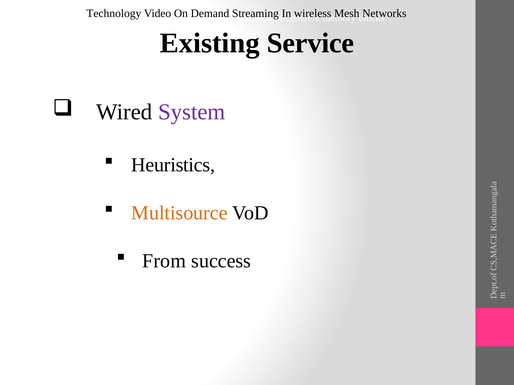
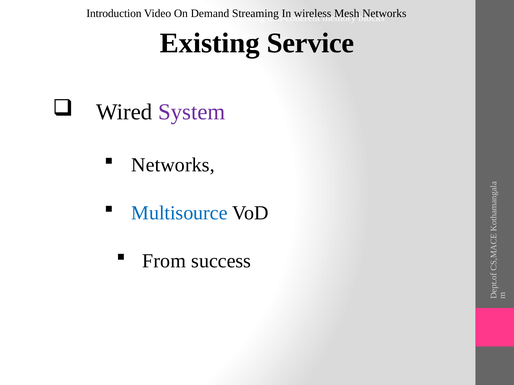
Technology: Technology -> Introduction
Heuristics at (173, 165): Heuristics -> Networks
Multisource colour: orange -> blue
